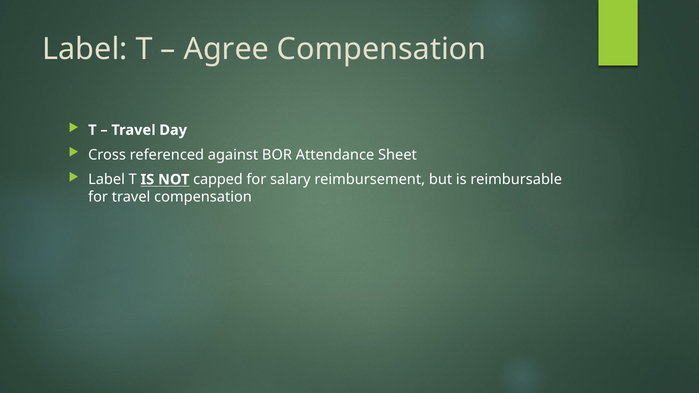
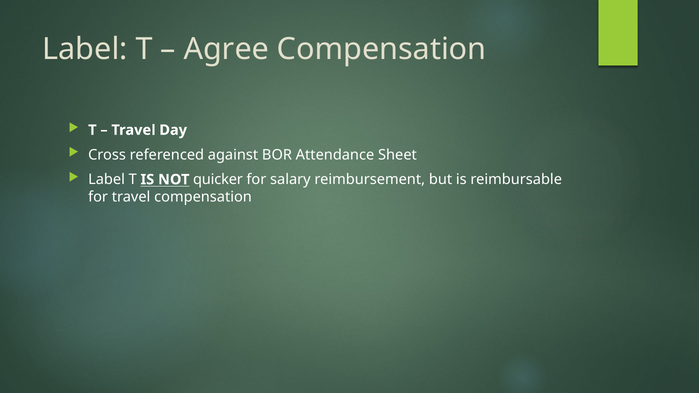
capped: capped -> quicker
